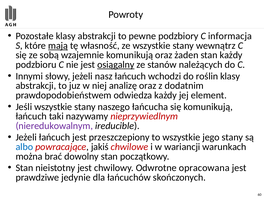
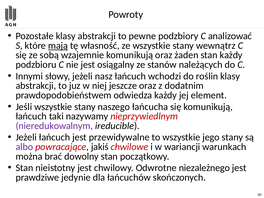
informacja: informacja -> analizować
osiągalny underline: present -> none
analizę: analizę -> jeszcze
przeszczepiony: przeszczepiony -> przewidywalne
albo colour: blue -> purple
opracowana: opracowana -> niezależnego
